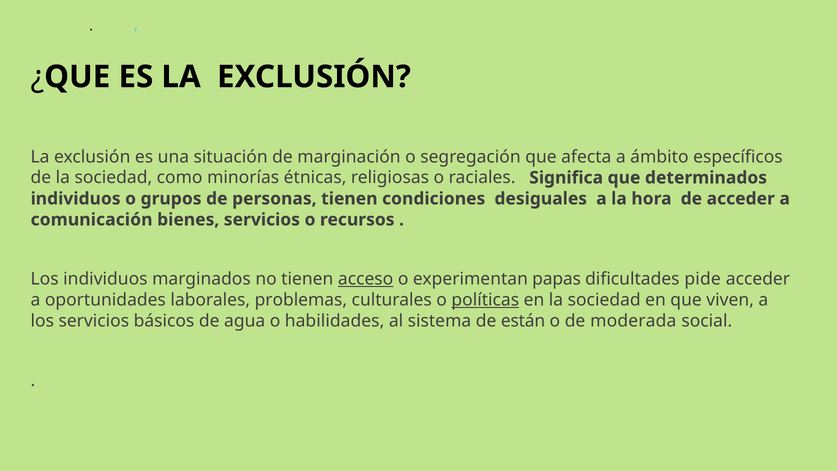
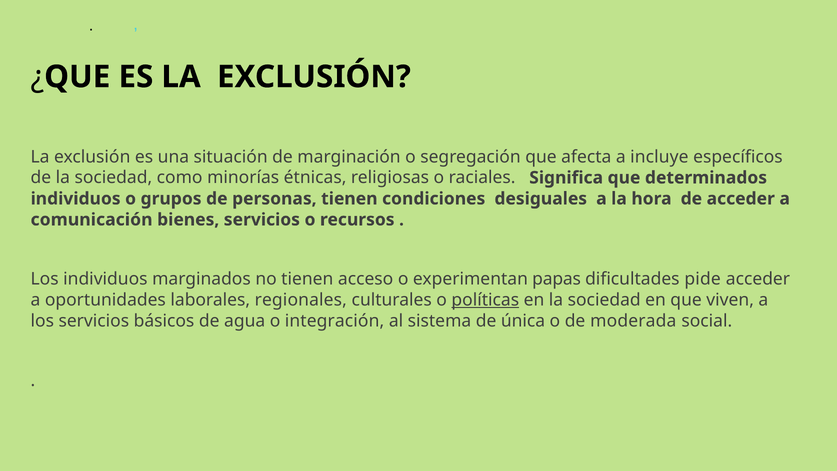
ámbito: ámbito -> incluye
acceso underline: present -> none
problemas: problemas -> regionales
habilidades: habilidades -> integración
están: están -> única
